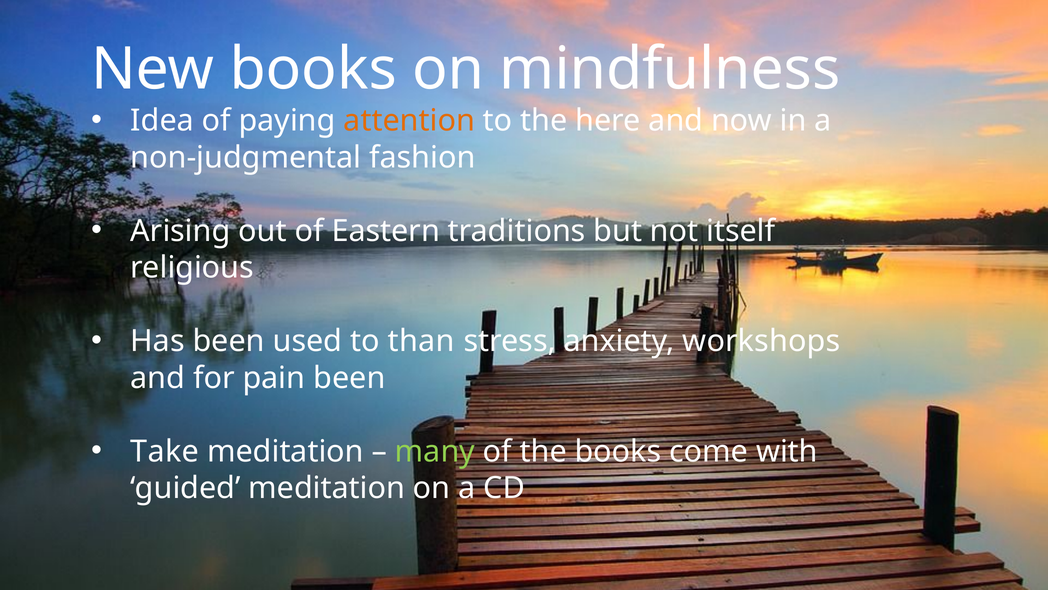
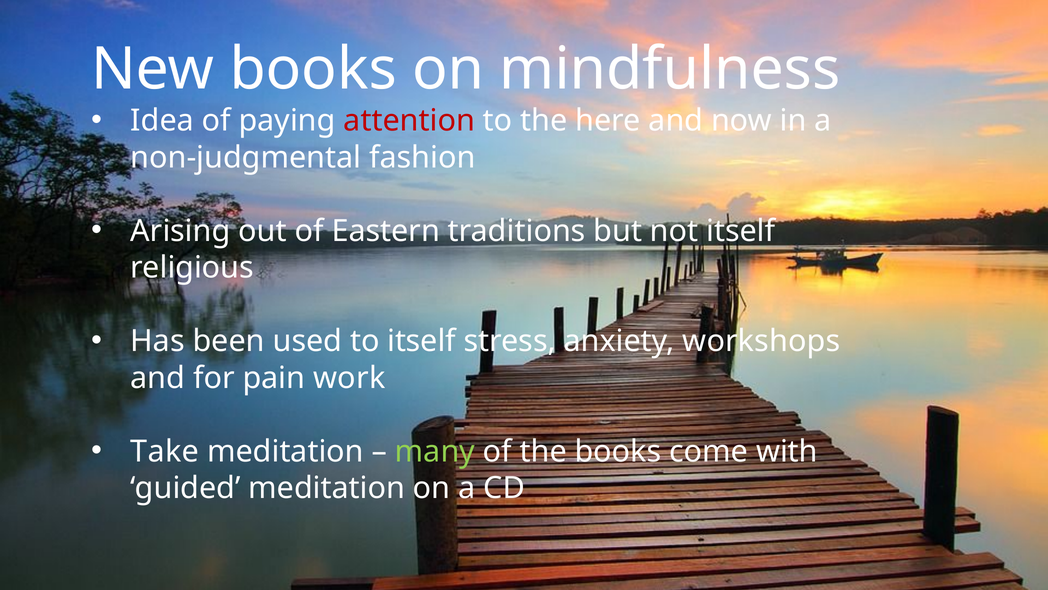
attention colour: orange -> red
to than: than -> itself
pain been: been -> work
